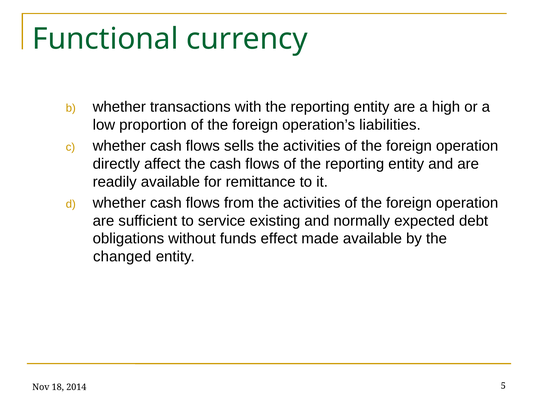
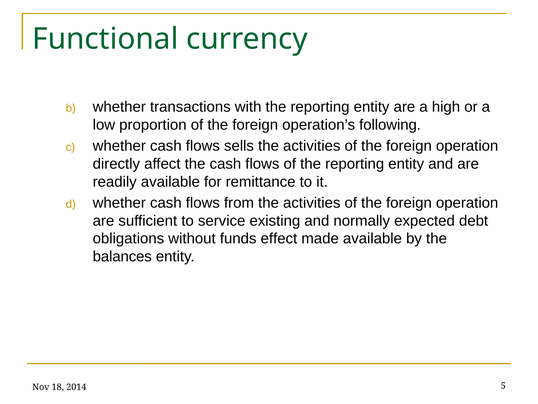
liabilities: liabilities -> following
changed: changed -> balances
